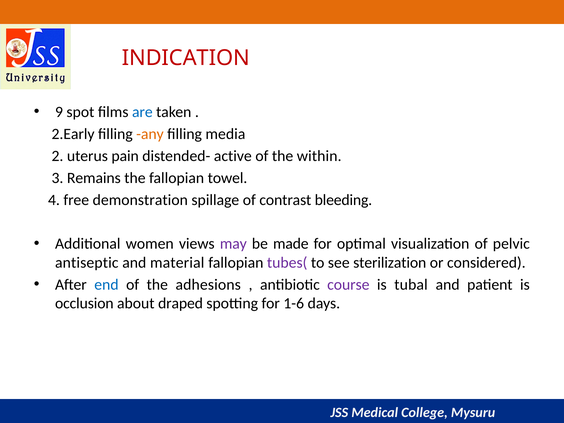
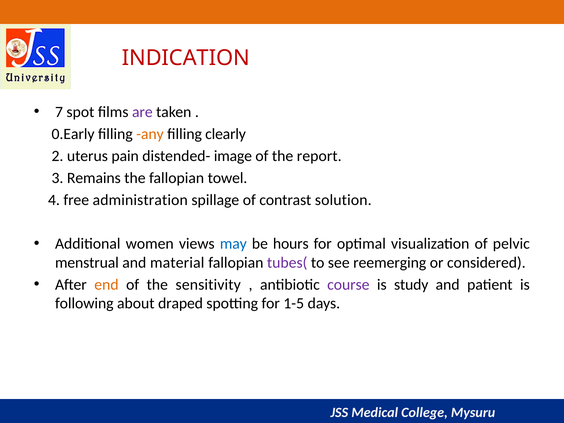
9: 9 -> 7
are colour: blue -> purple
2.Early: 2.Early -> 0.Early
media: media -> clearly
active: active -> image
within: within -> report
demonstration: demonstration -> administration
bleeding: bleeding -> solution
may colour: purple -> blue
made: made -> hours
antiseptic: antiseptic -> menstrual
sterilization: sterilization -> reemerging
end colour: blue -> orange
adhesions: adhesions -> sensitivity
tubal: tubal -> study
occlusion: occlusion -> following
1-6: 1-6 -> 1-5
